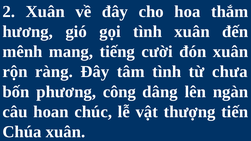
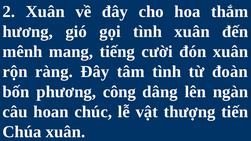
chưa: chưa -> đoàn
